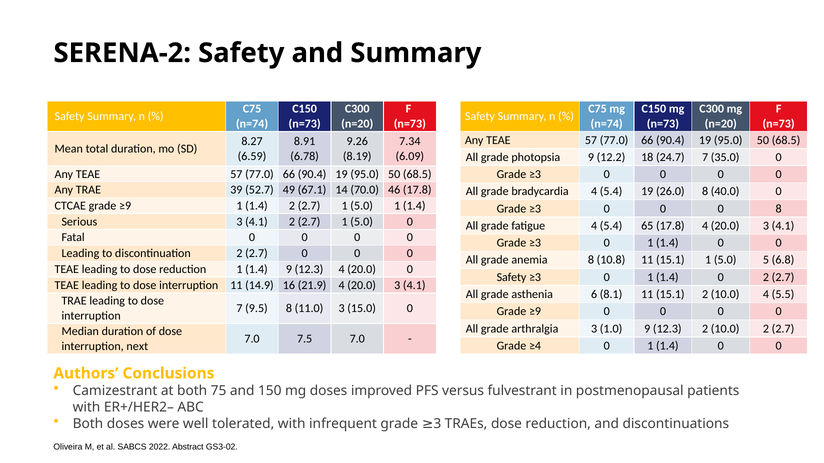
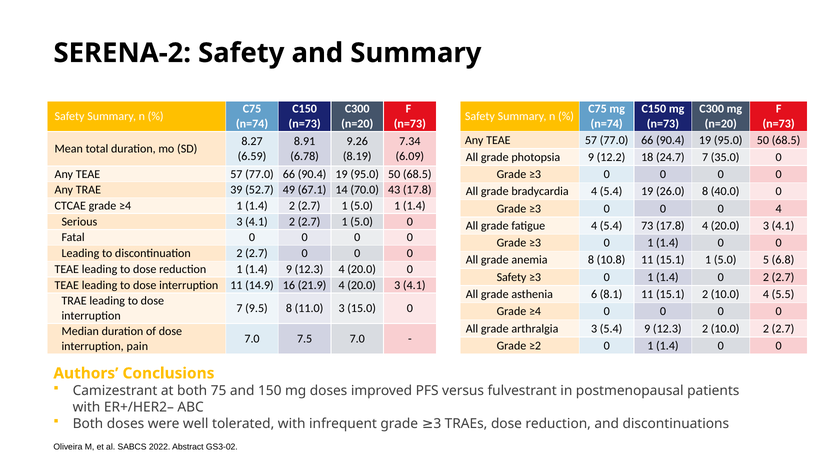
46: 46 -> 43
CTCAE grade ≥9: ≥9 -> ≥4
0 8: 8 -> 4
65: 65 -> 73
≥9 at (535, 312): ≥9 -> ≥4
3 1.0: 1.0 -> 5.4
≥4: ≥4 -> ≥2
next: next -> pain
